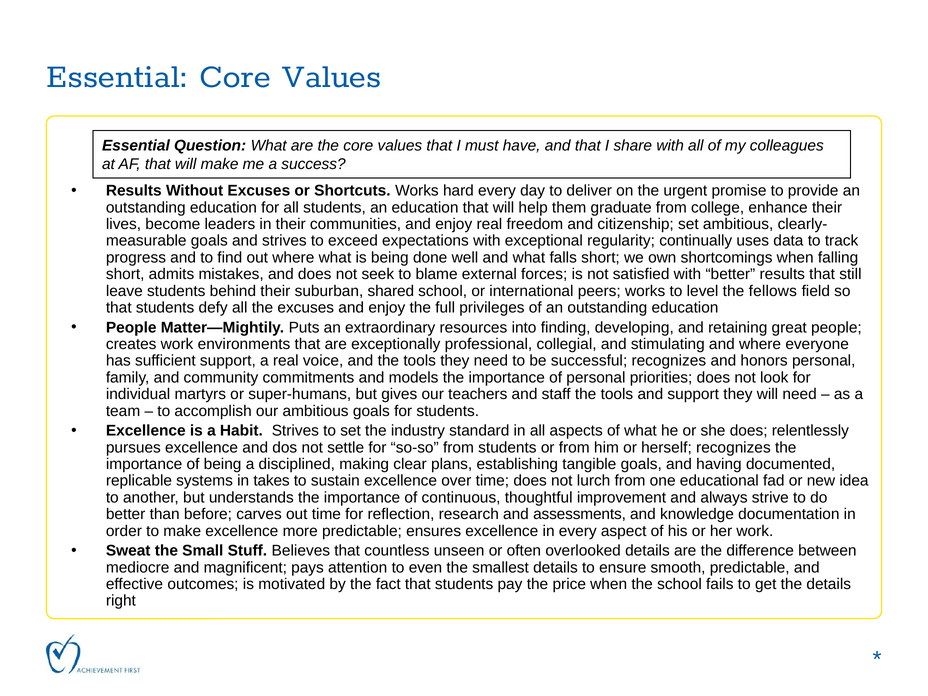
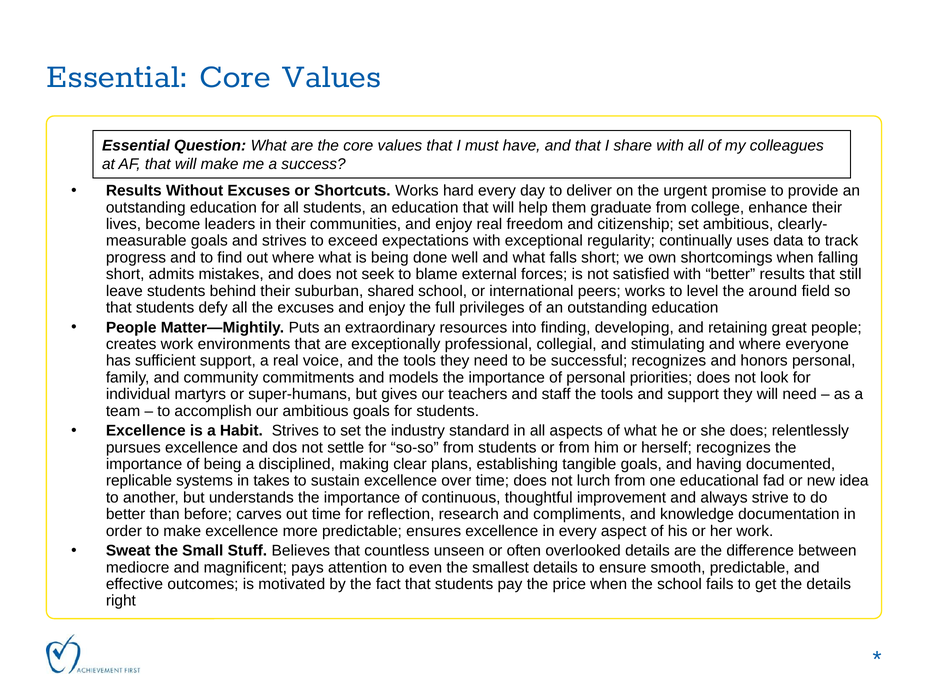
fellows: fellows -> around
assessments: assessments -> compliments
